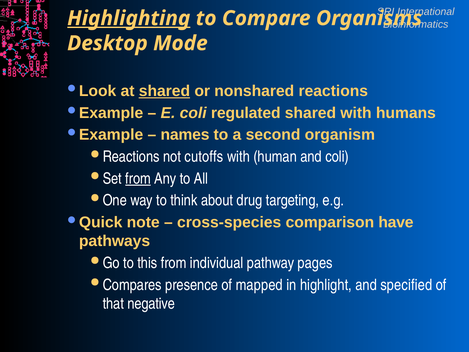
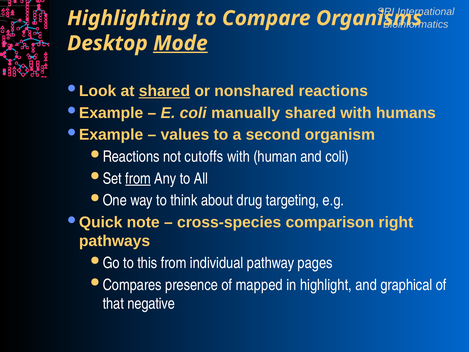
Highlighting underline: present -> none
Mode underline: none -> present
regulated: regulated -> manually
names: names -> values
have: have -> right
specified: specified -> graphical
